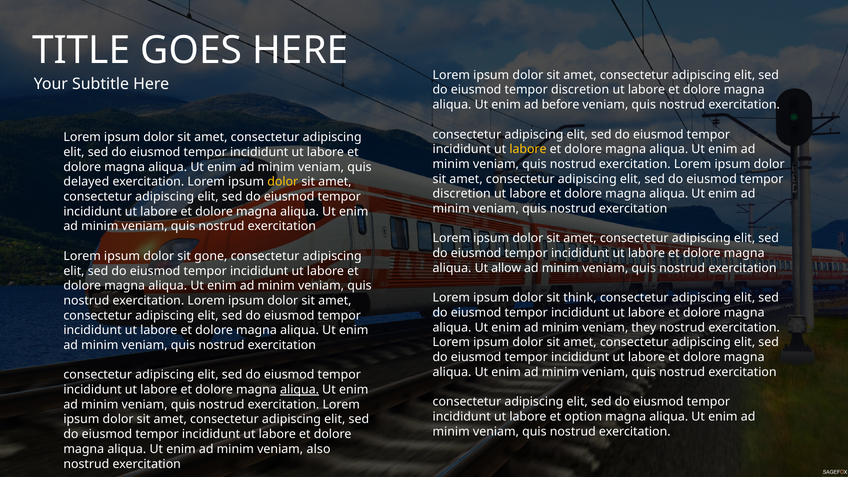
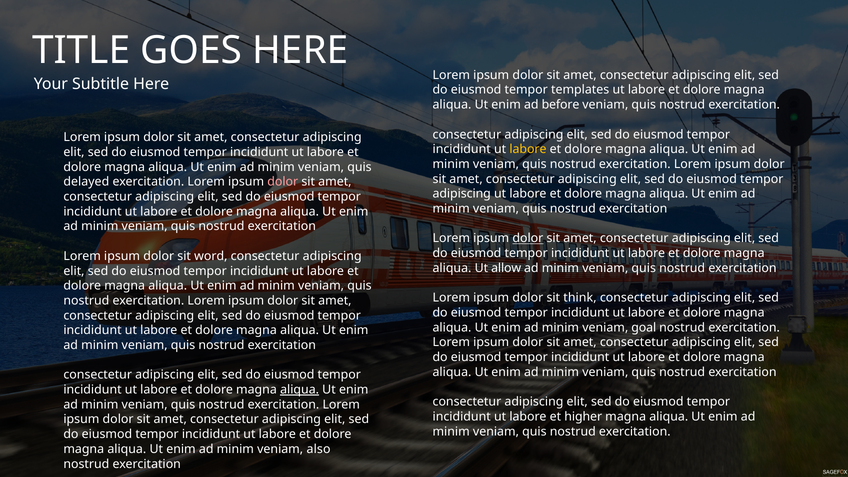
discretion at (580, 90): discretion -> templates
dolor at (283, 182) colour: yellow -> pink
discretion at (462, 194): discretion -> adipiscing
dolor at (528, 238) underline: none -> present
gone: gone -> word
they: they -> goal
option: option -> higher
